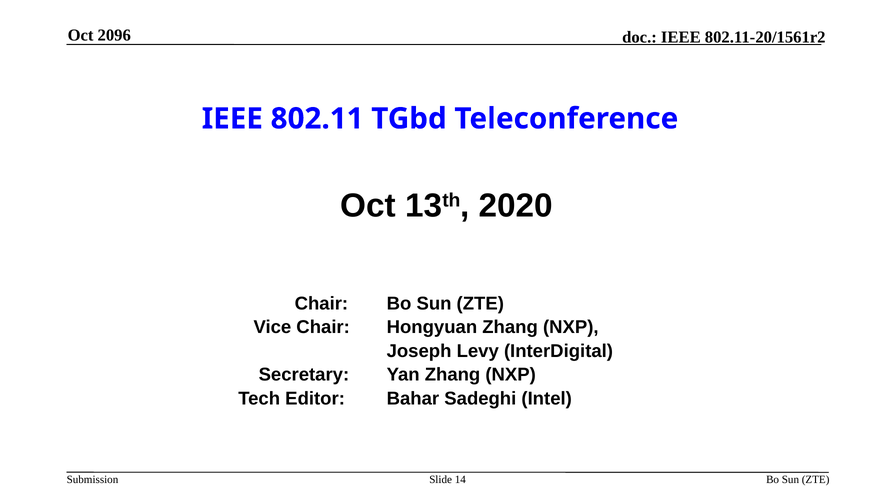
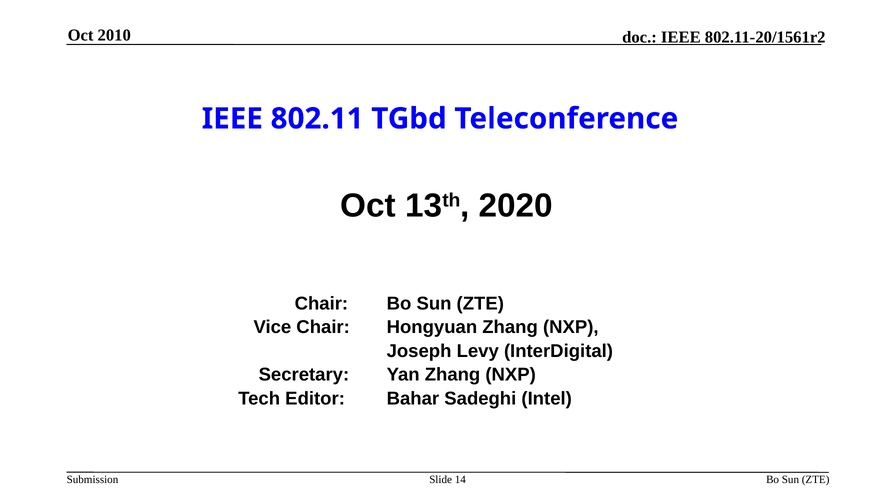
2096: 2096 -> 2010
